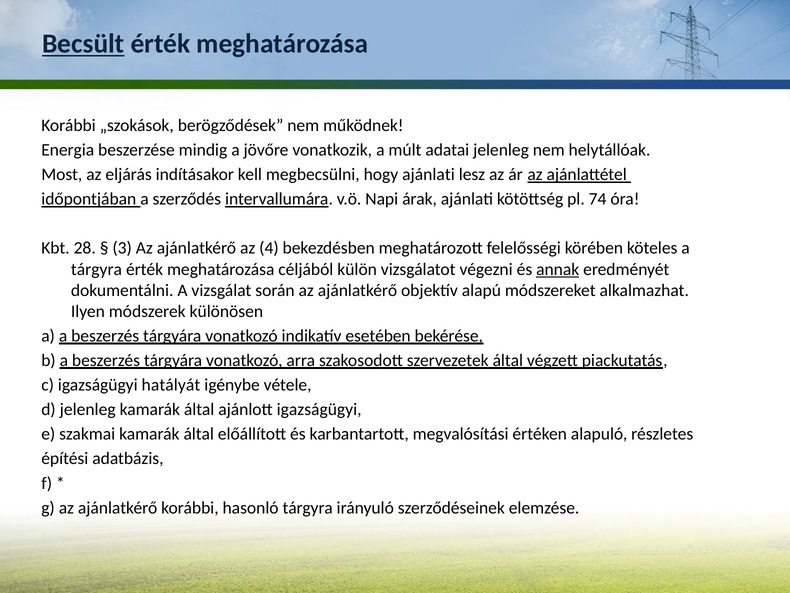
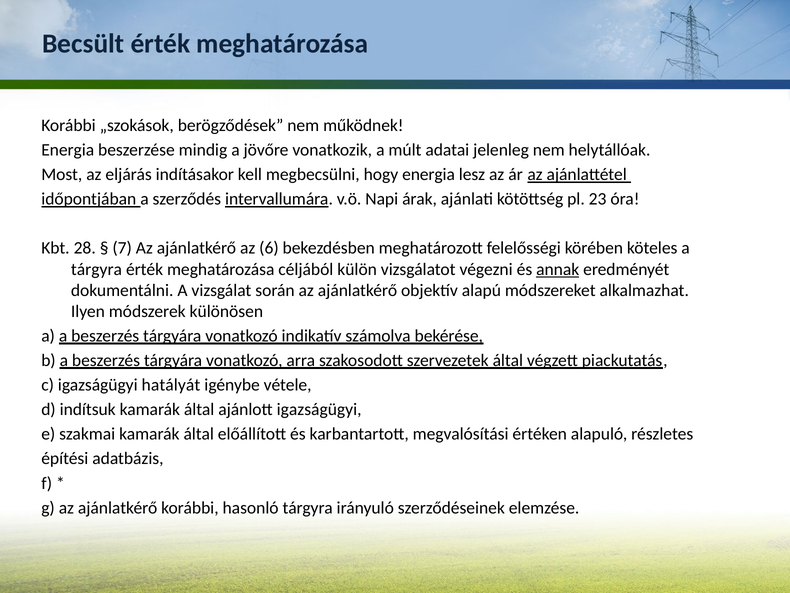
Becsült underline: present -> none
hogy ajánlati: ajánlati -> energia
74: 74 -> 23
3: 3 -> 7
4: 4 -> 6
esetében: esetében -> számolva
d jelenleg: jelenleg -> indítsuk
